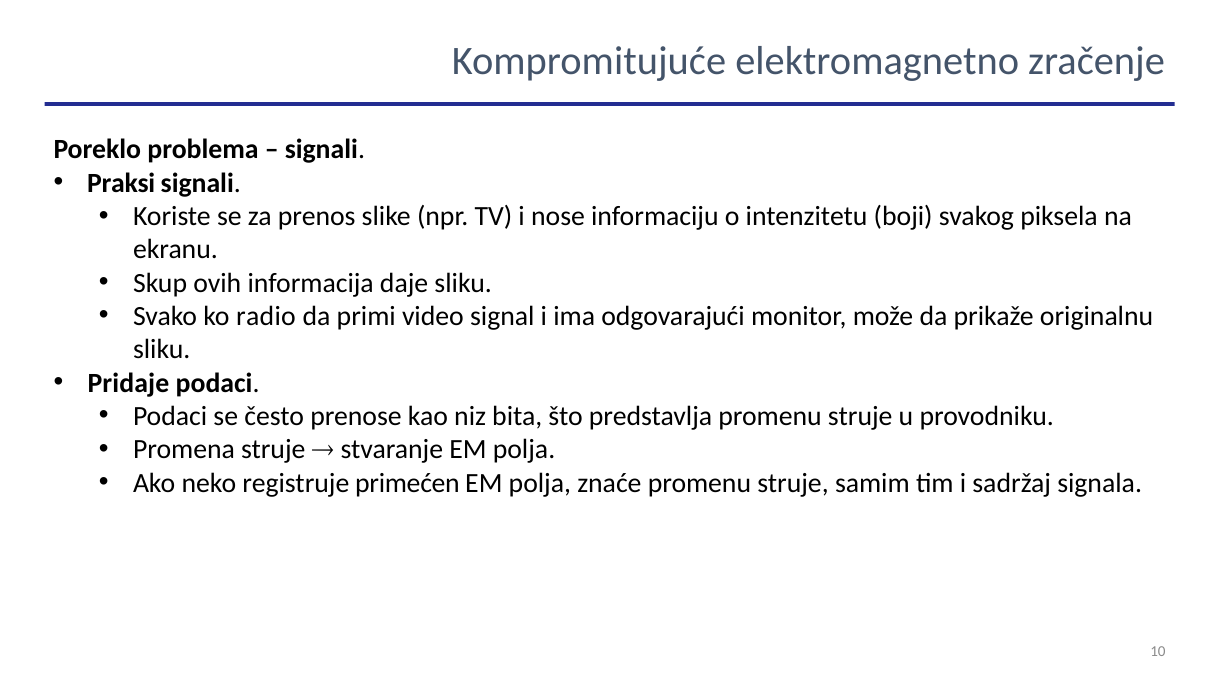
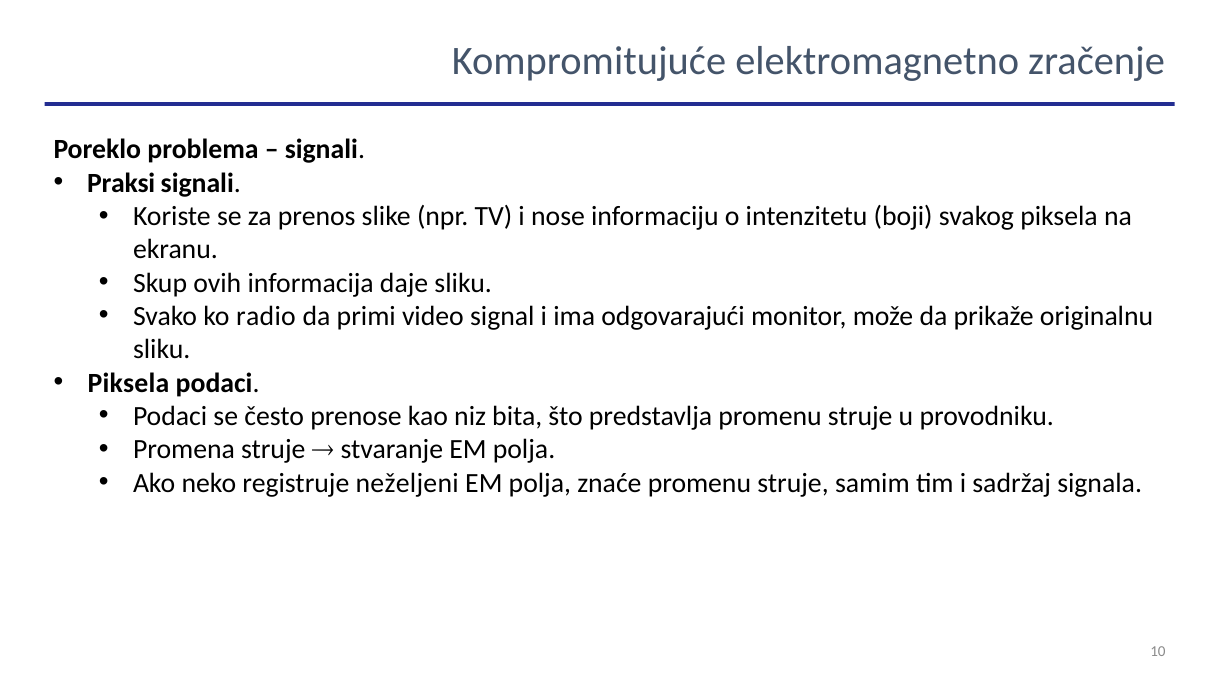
Pridaje at (128, 383): Pridaje -> Piksela
primećen: primećen -> neželjeni
